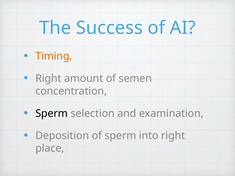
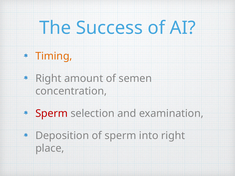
Sperm at (52, 114) colour: black -> red
